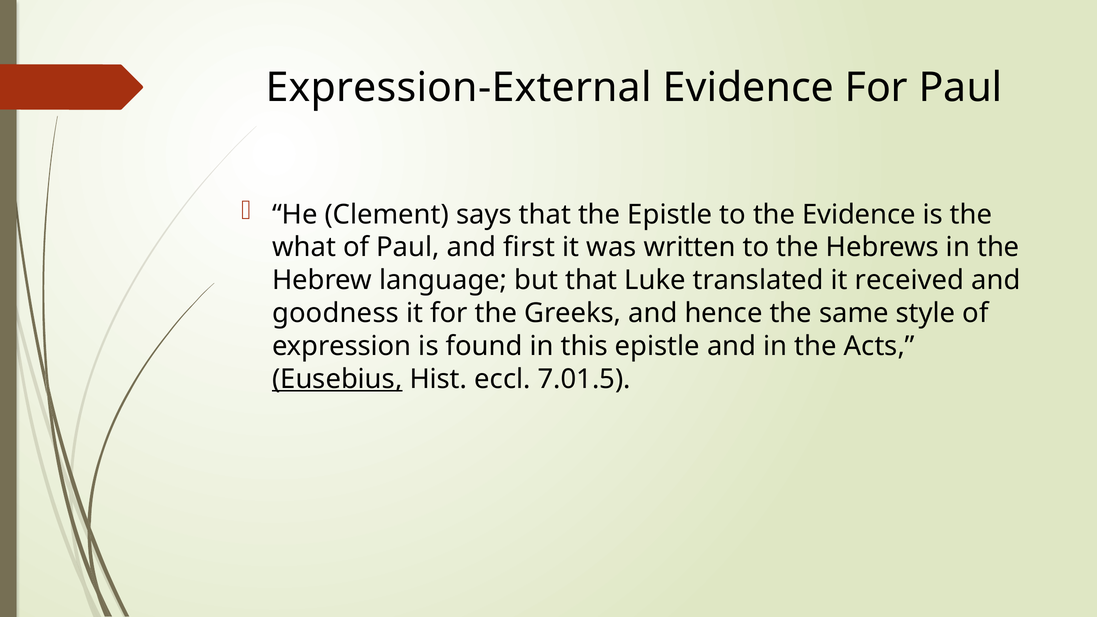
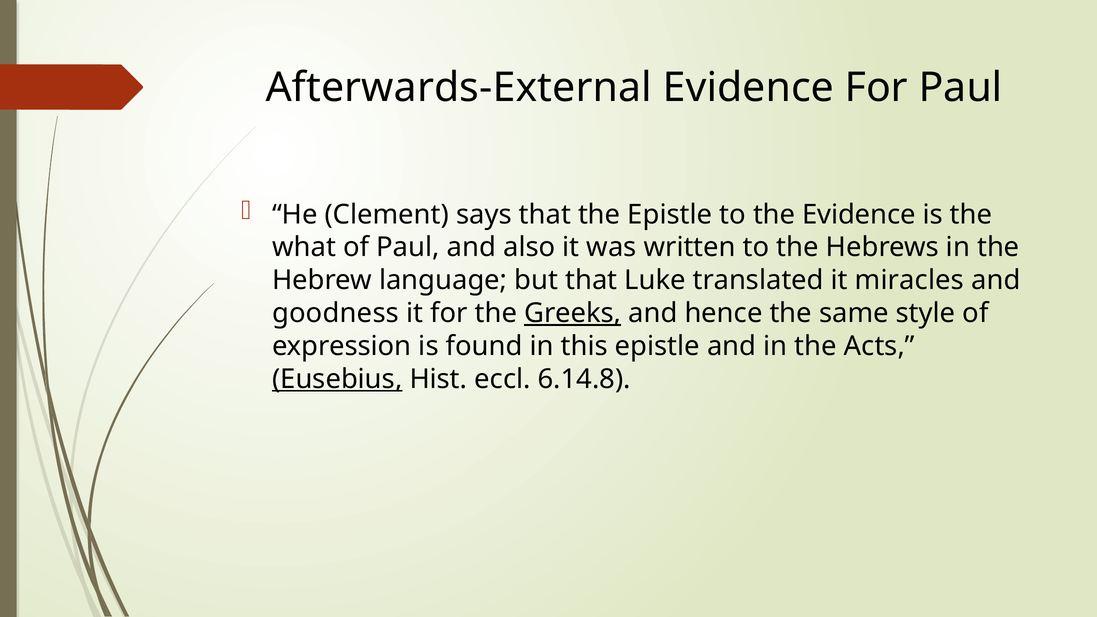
Expression-External: Expression-External -> Afterwards-External
first: first -> also
received: received -> miracles
Greeks underline: none -> present
7.01.5: 7.01.5 -> 6.14.8
